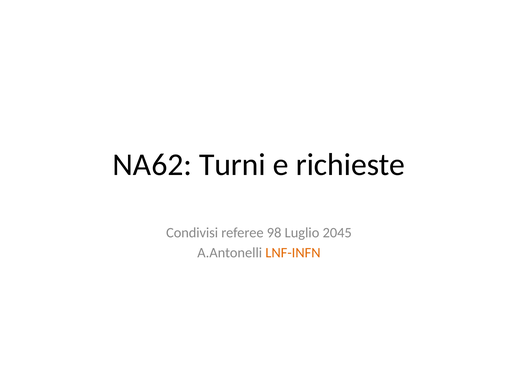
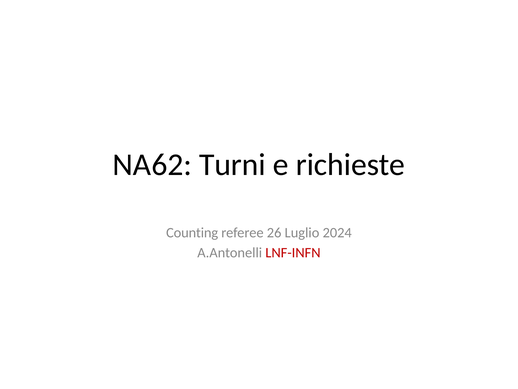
Condivisi: Condivisi -> Counting
98: 98 -> 26
2045: 2045 -> 2024
LNF-INFN colour: orange -> red
